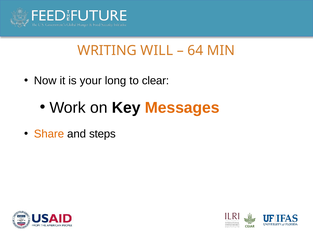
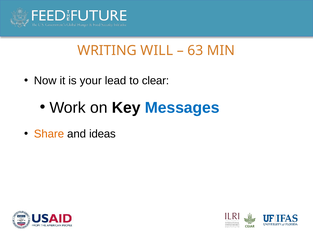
64: 64 -> 63
long: long -> lead
Messages colour: orange -> blue
steps: steps -> ideas
